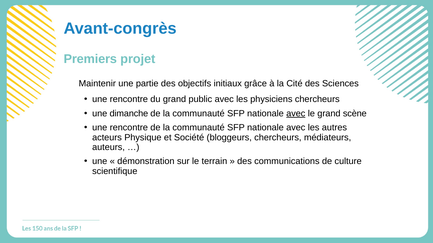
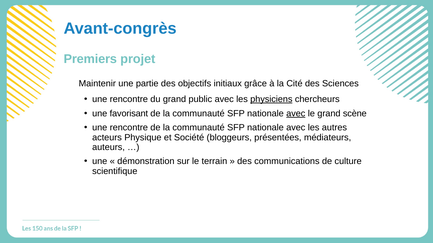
physiciens underline: none -> present
dimanche: dimanche -> favorisant
bloggeurs chercheurs: chercheurs -> présentées
